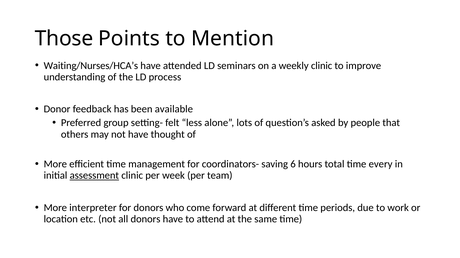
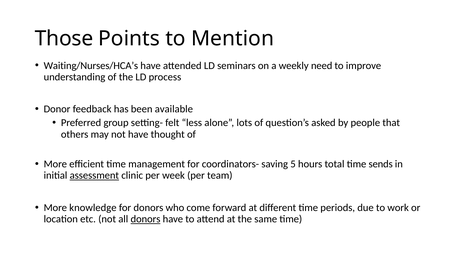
weekly clinic: clinic -> need
6: 6 -> 5
every: every -> sends
interpreter: interpreter -> knowledge
donors at (146, 220) underline: none -> present
